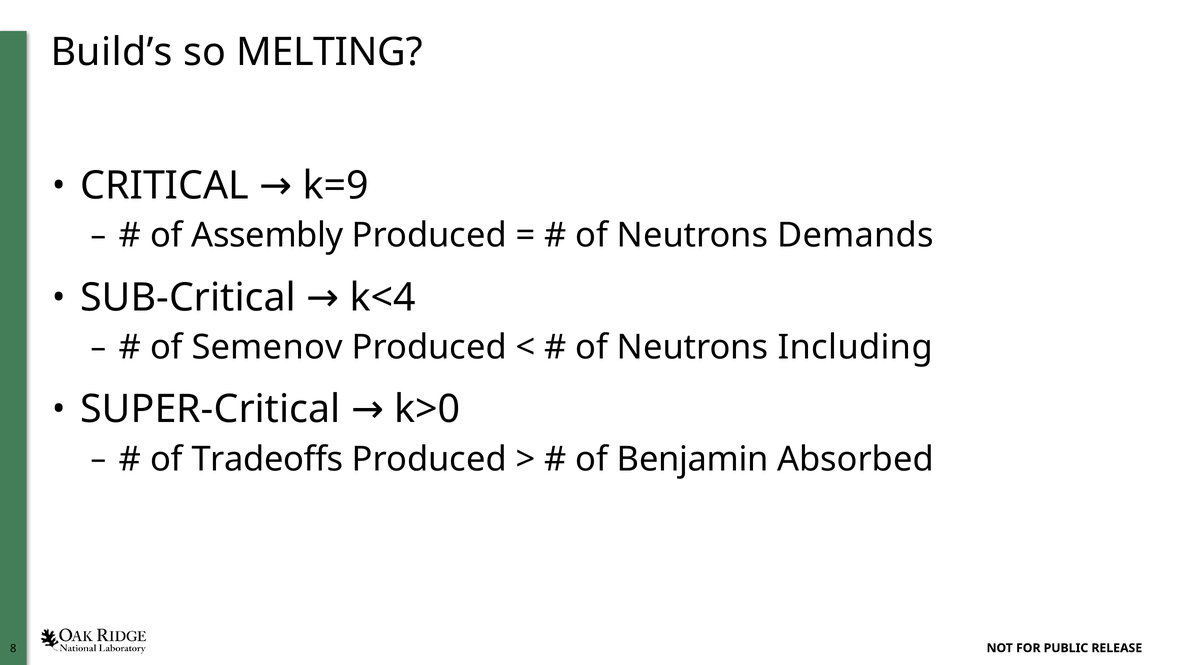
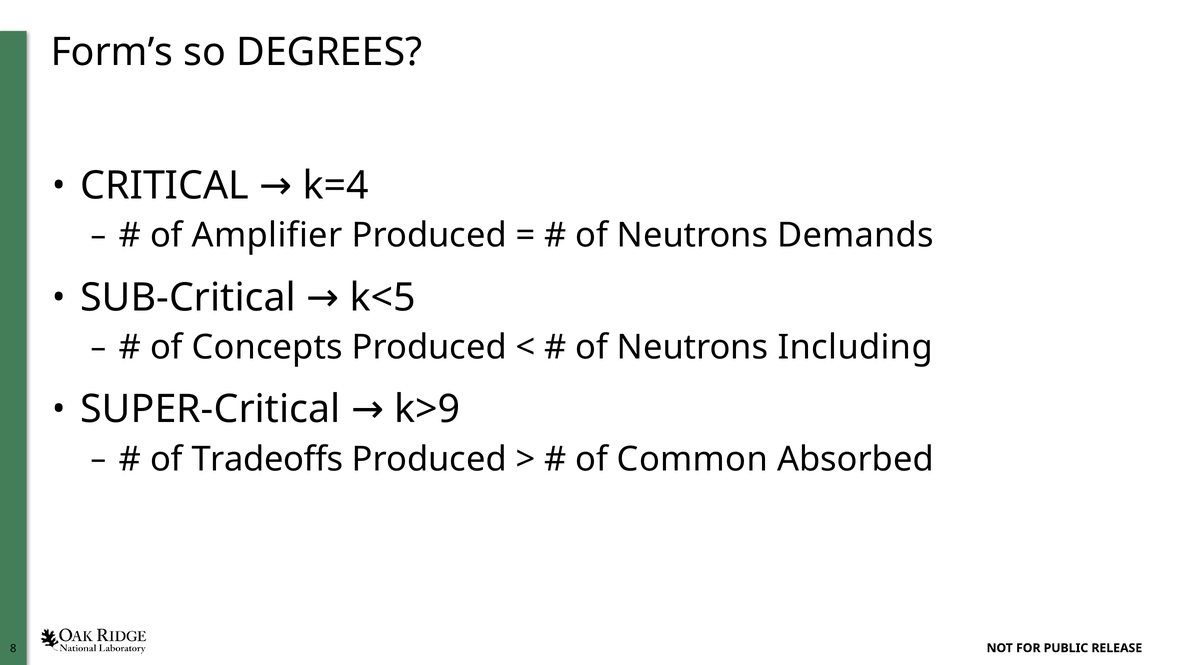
Build’s: Build’s -> Form’s
MELTING: MELTING -> DEGREES
k=9: k=9 -> k=4
Assembly: Assembly -> Amplifier
k<4: k<4 -> k<5
Semenov: Semenov -> Concepts
k>0: k>0 -> k>9
Benjamin: Benjamin -> Common
